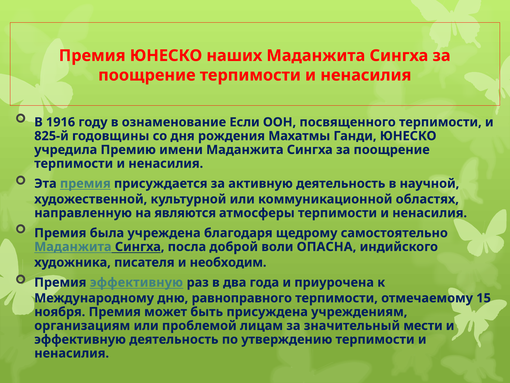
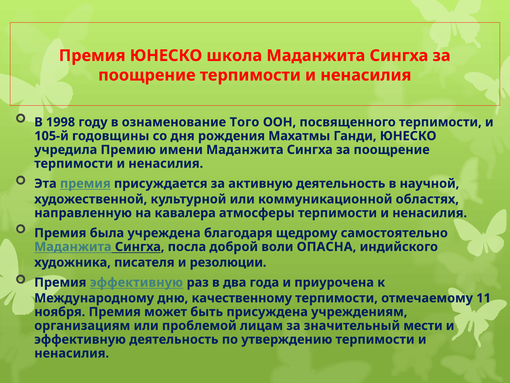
наших: наших -> школа
1916: 1916 -> 1998
Если: Если -> Того
825-й: 825-й -> 105-й
являются: являются -> кавалера
необходим: необходим -> резолюции
равноправного: равноправного -> качественному
15: 15 -> 11
